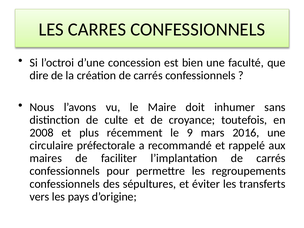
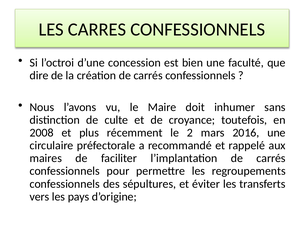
9: 9 -> 2
